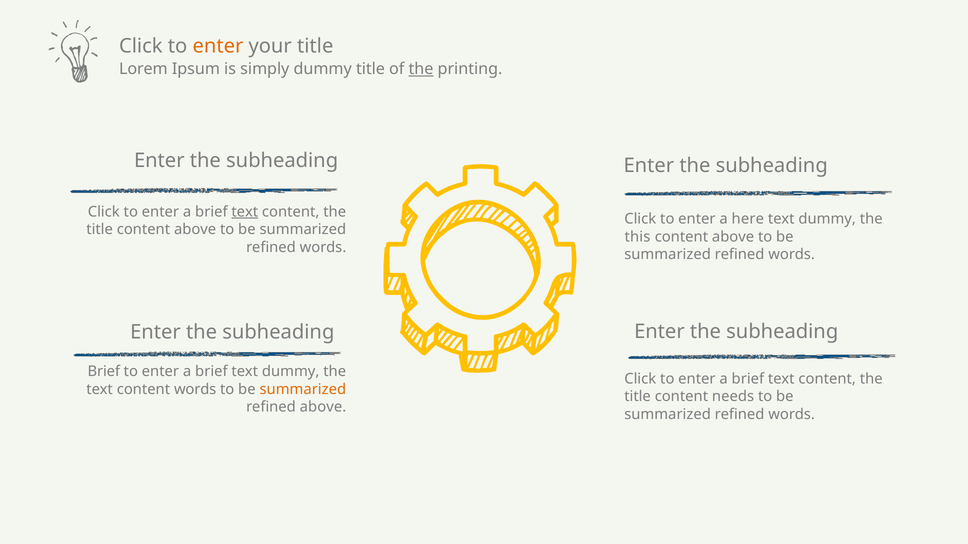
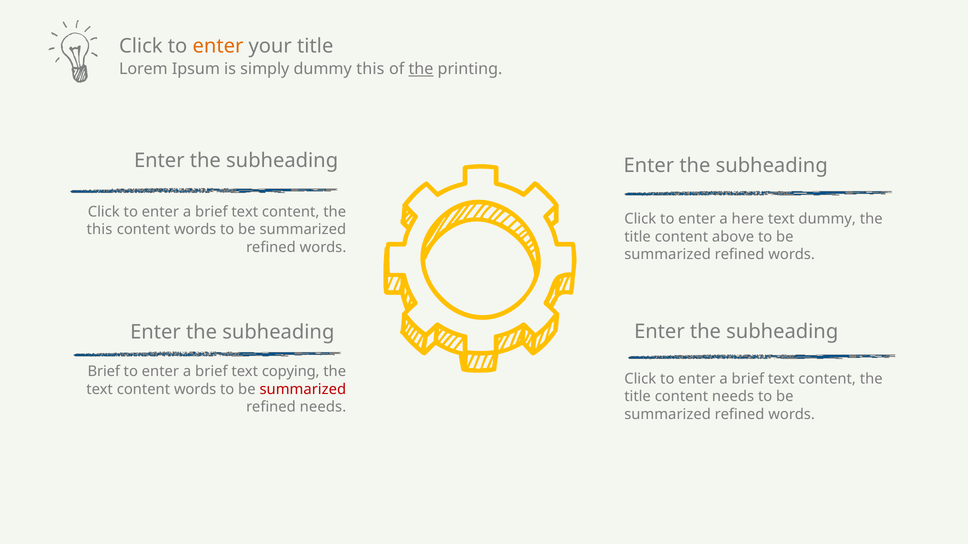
title at (370, 69): title -> this
text at (245, 212) underline: present -> none
title at (100, 230): title -> this
above at (195, 230): above -> words
this at (637, 237): this -> title
brief text dummy: dummy -> copying
summarized at (303, 390) colour: orange -> red
refined above: above -> needs
